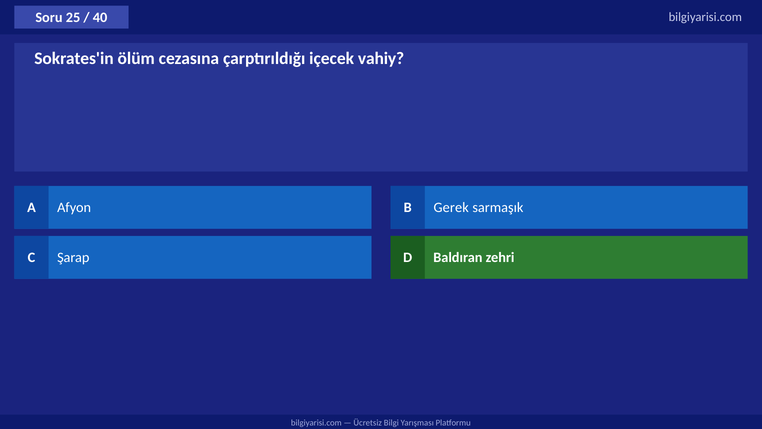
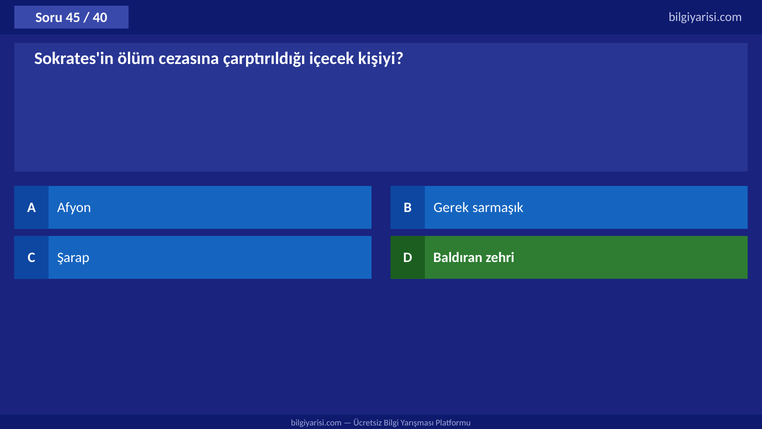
25: 25 -> 45
vahiy: vahiy -> kişiyi
